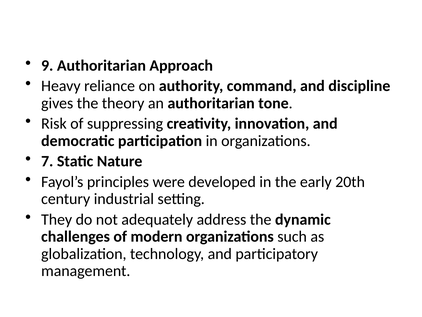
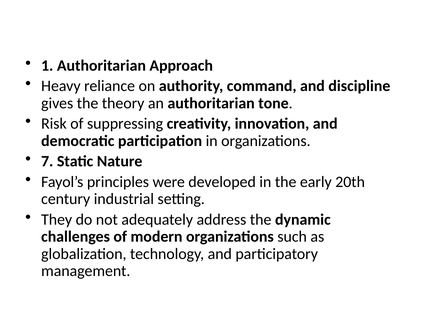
9: 9 -> 1
